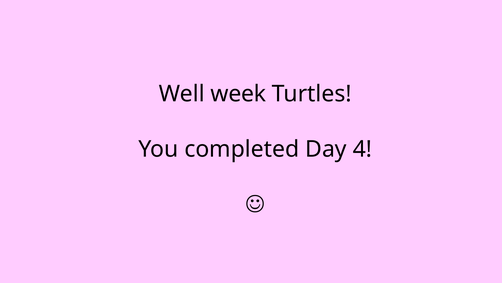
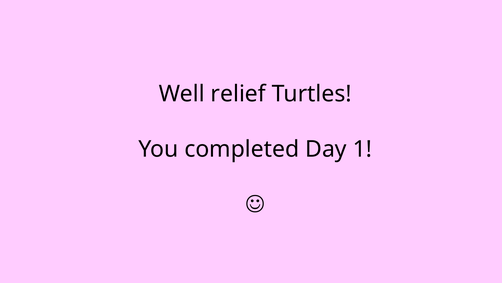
week: week -> relief
4: 4 -> 1
